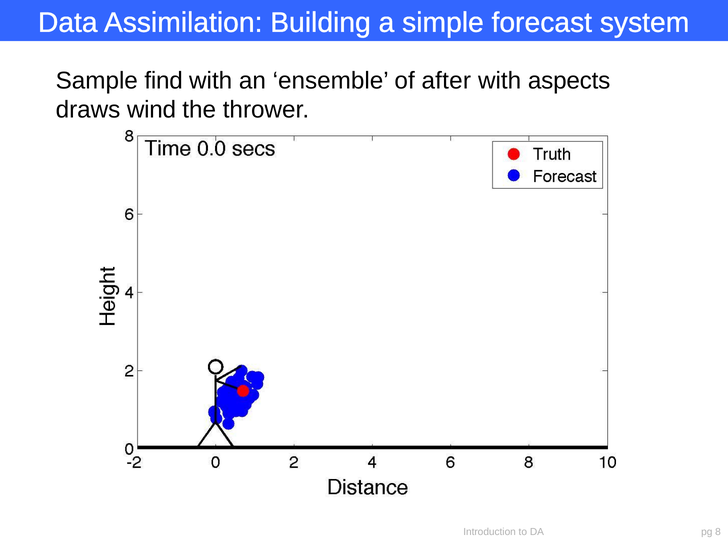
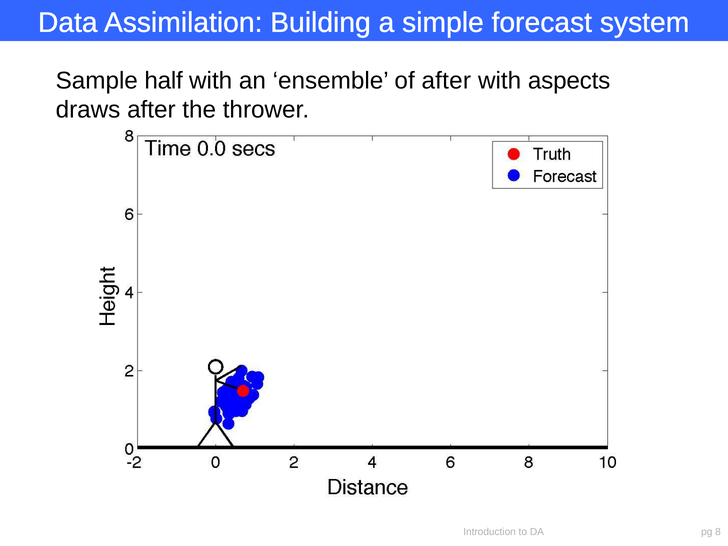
find: find -> half
draws wind: wind -> after
